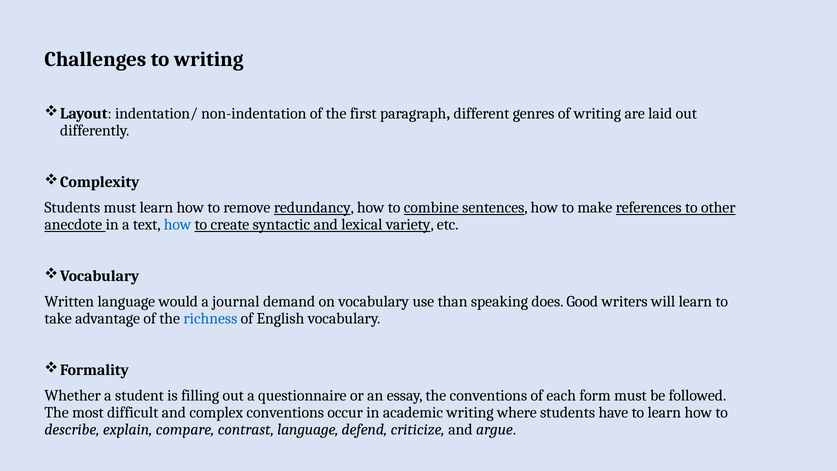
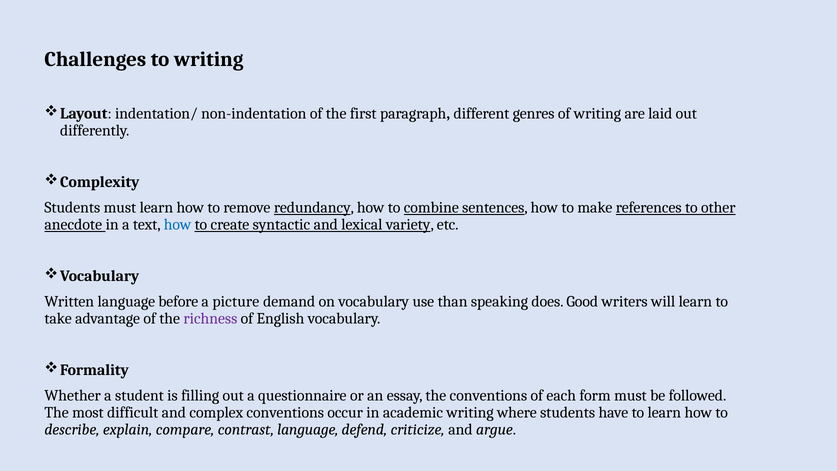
would: would -> before
journal: journal -> picture
richness colour: blue -> purple
